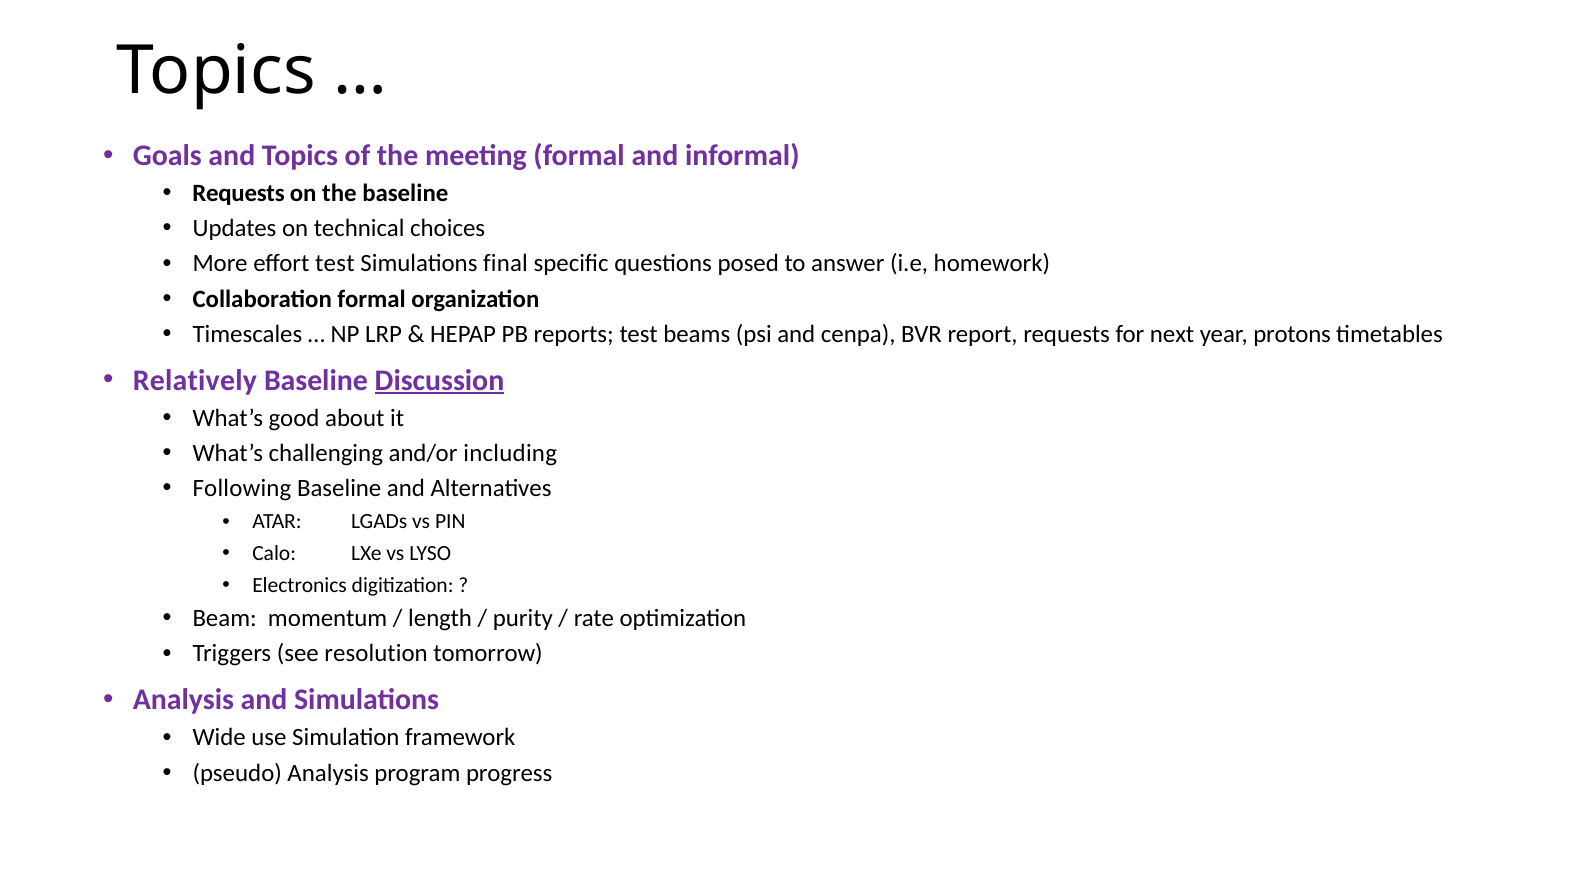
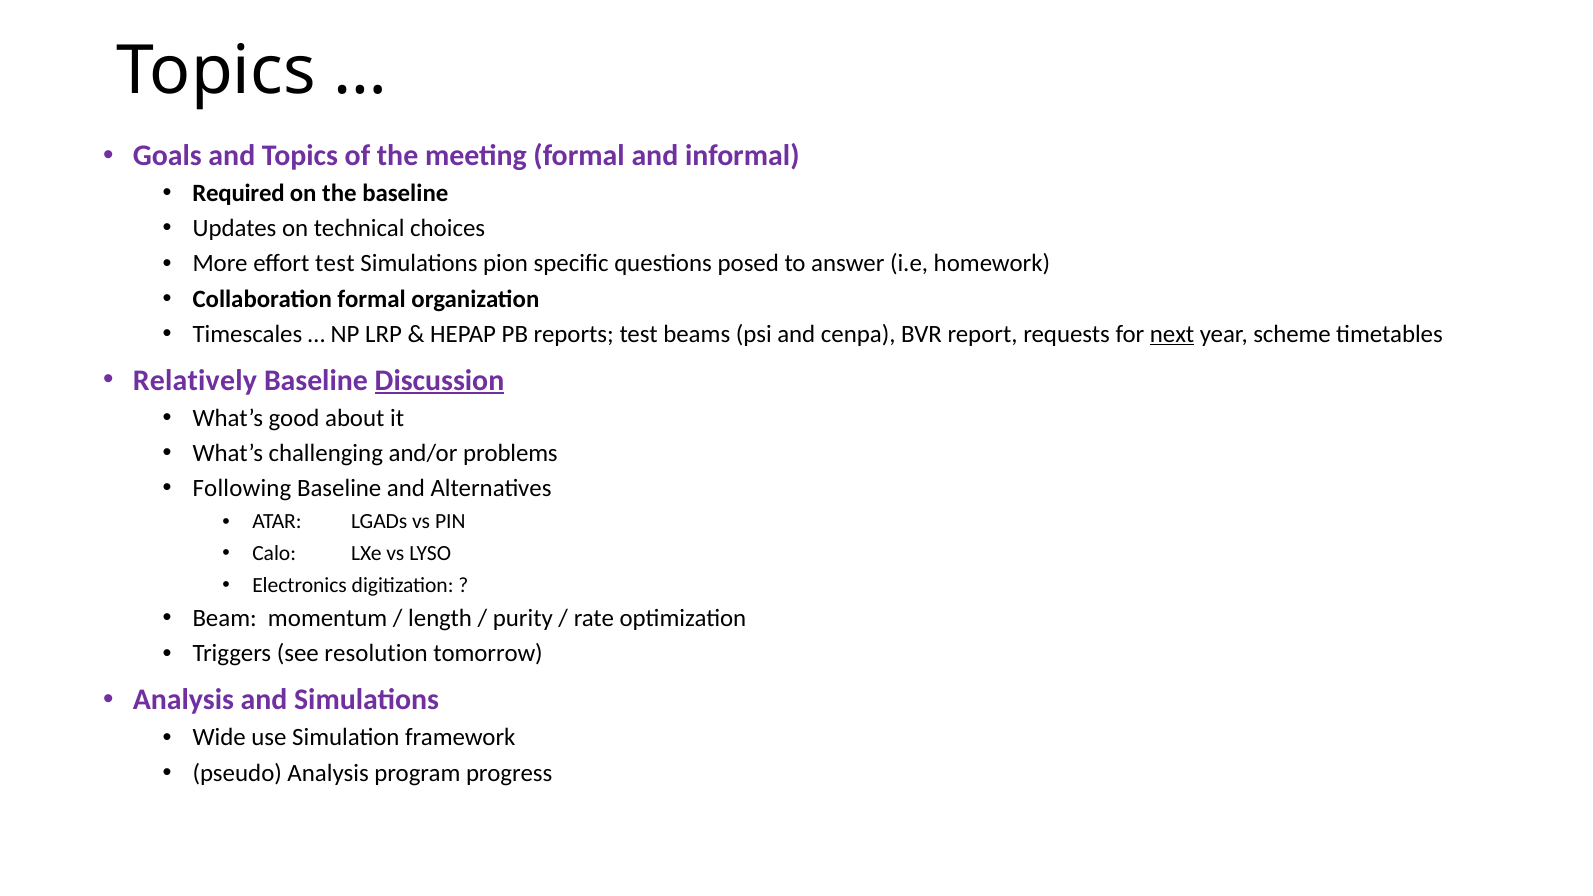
Requests at (239, 193): Requests -> Required
final: final -> pion
next underline: none -> present
protons: protons -> scheme
including: including -> problems
